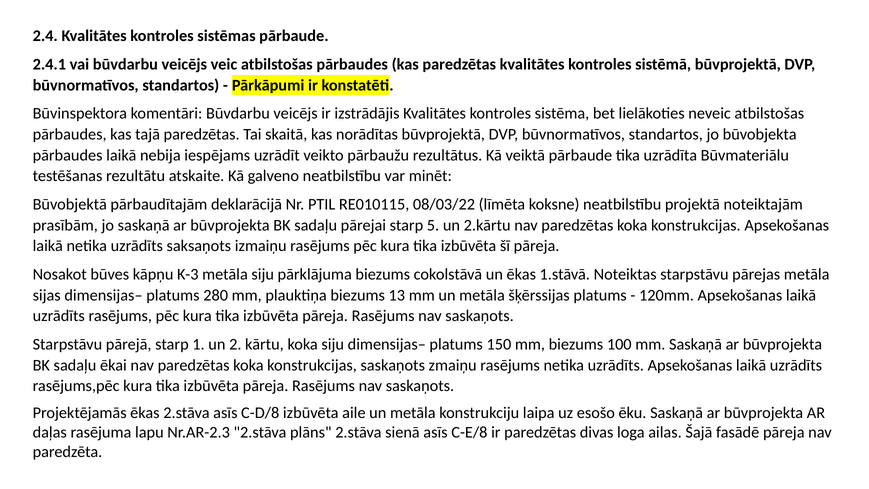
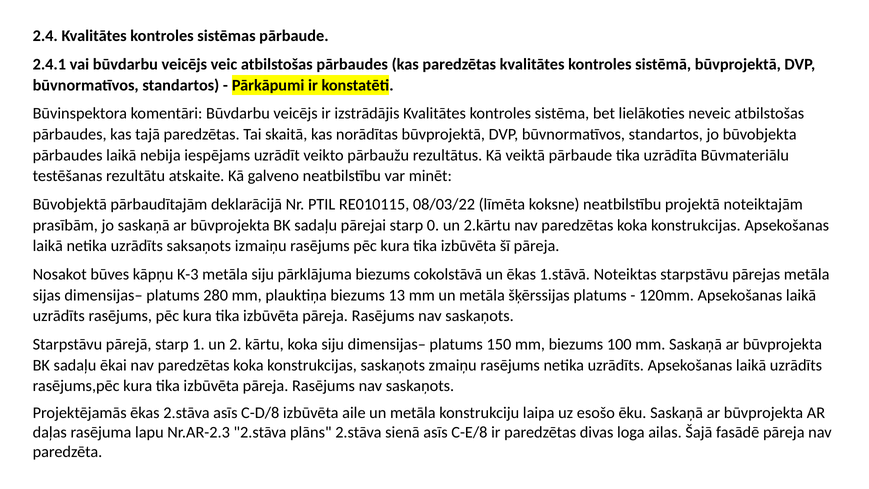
5: 5 -> 0
